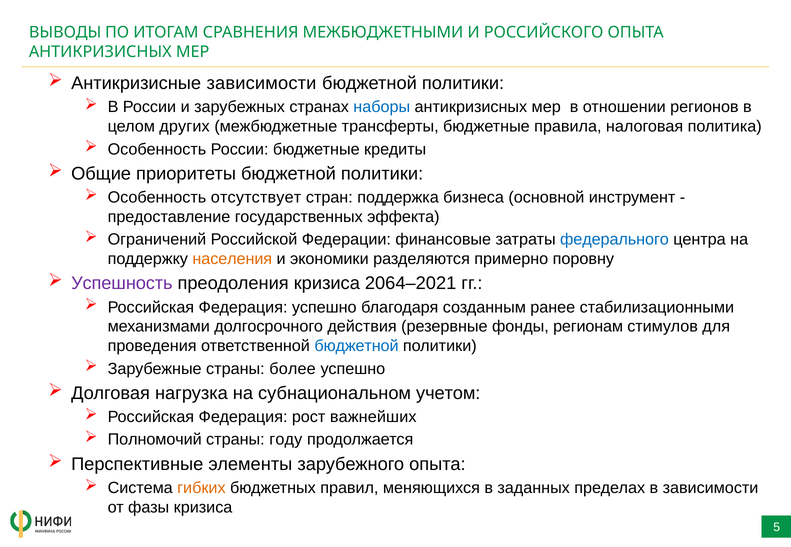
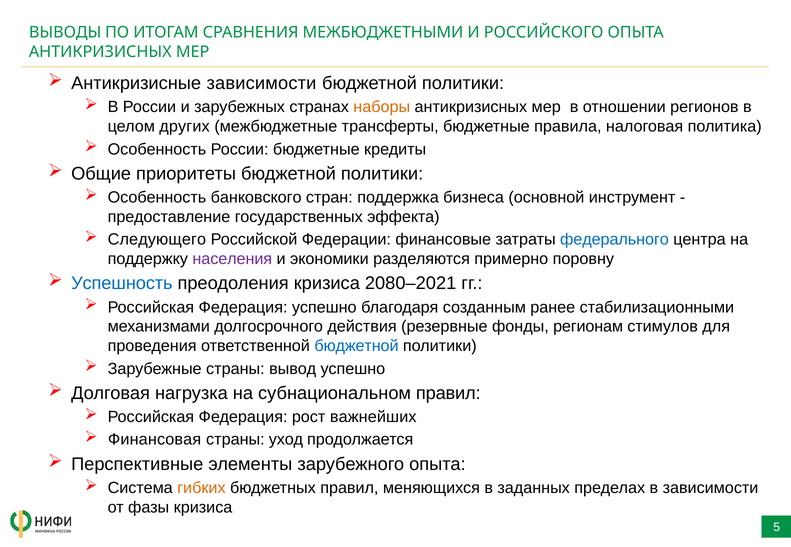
наборы colour: blue -> orange
отсутствует: отсутствует -> банковского
Ограничений: Ограничений -> Следующего
населения colour: orange -> purple
Успешность colour: purple -> blue
2064–2021: 2064–2021 -> 2080–2021
более: более -> вывод
субнациональном учетом: учетом -> правил
Полномочий: Полномочий -> Финансовая
году: году -> уход
